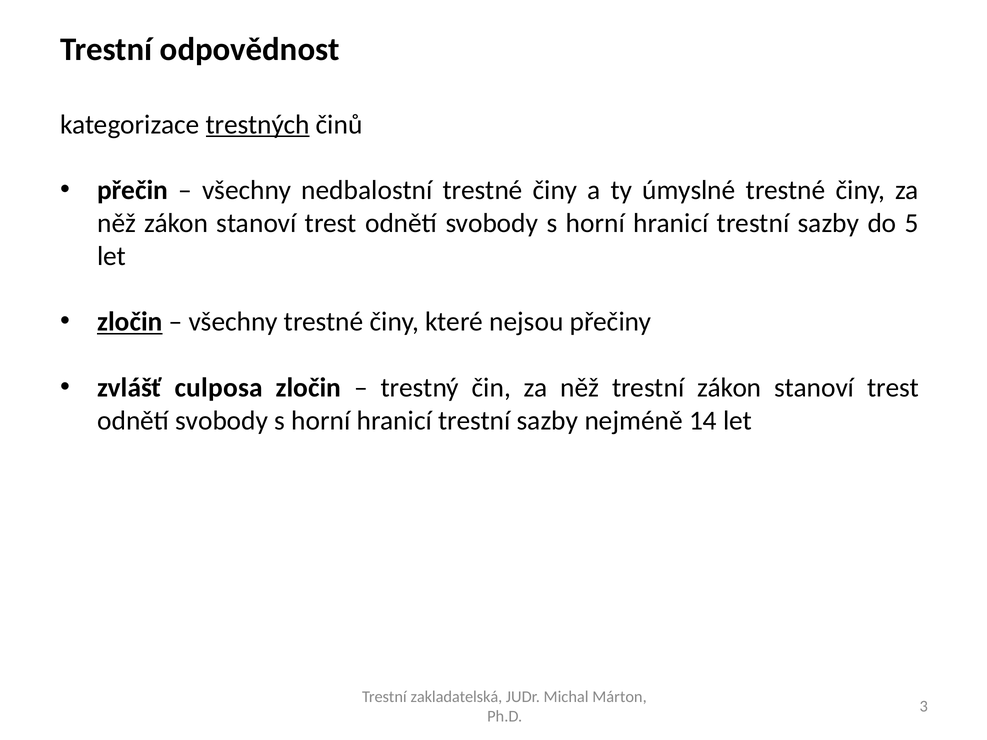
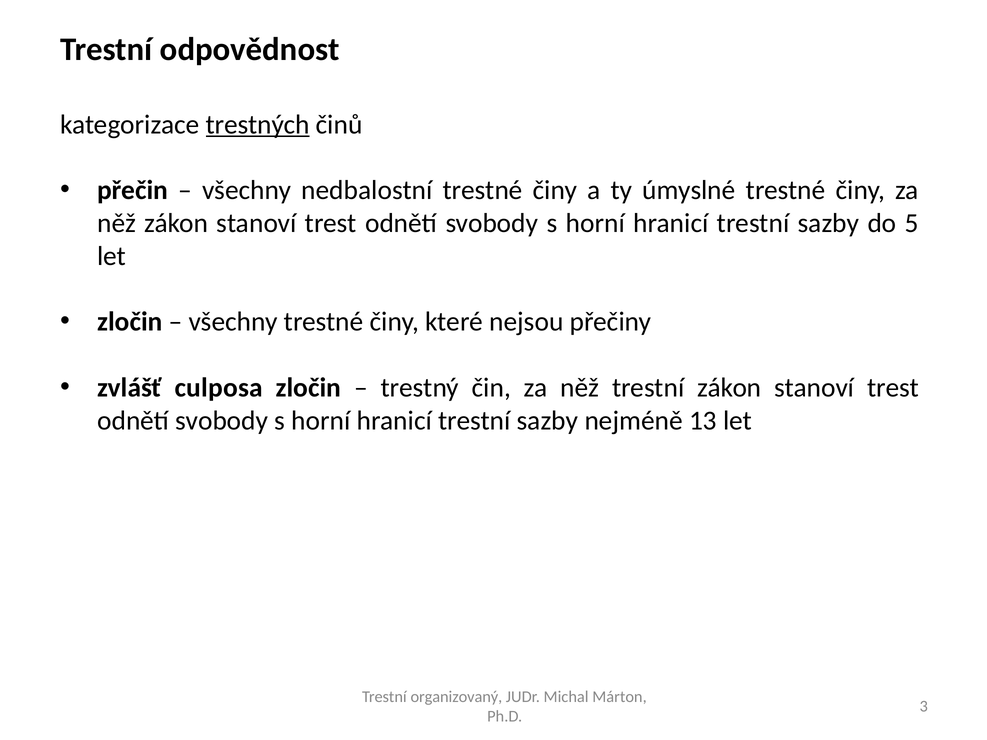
zločin at (130, 322) underline: present -> none
14: 14 -> 13
zakladatelská: zakladatelská -> organizovaný
